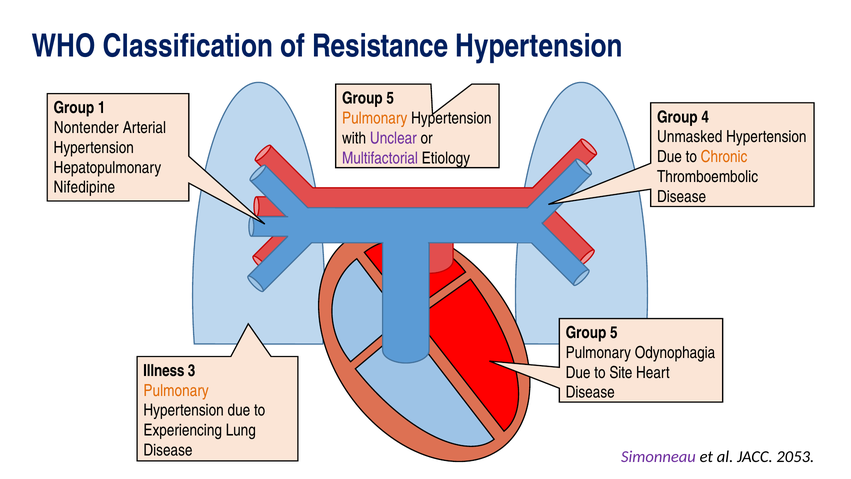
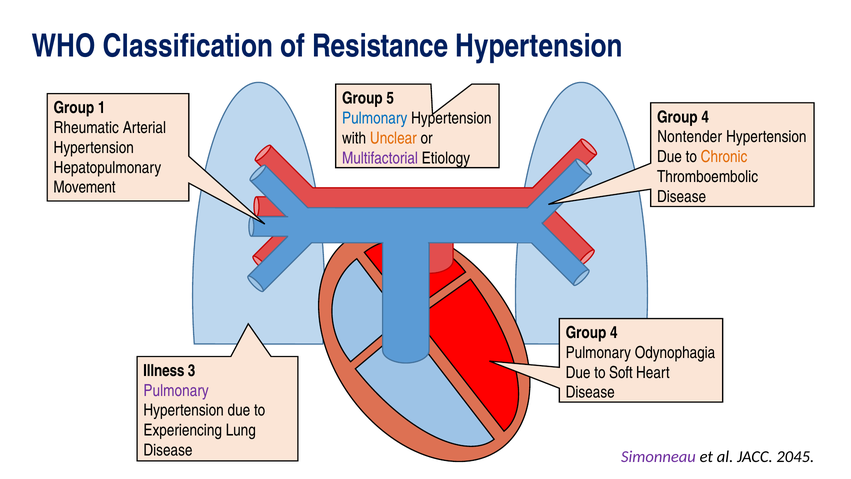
Pulmonary at (375, 118) colour: orange -> blue
Nontender: Nontender -> Rheumatic
Unmasked: Unmasked -> Nontender
Unclear colour: purple -> orange
Nifedipine: Nifedipine -> Movement
5 at (614, 333): 5 -> 4
Site: Site -> Soft
Pulmonary at (176, 390) colour: orange -> purple
2053: 2053 -> 2045
